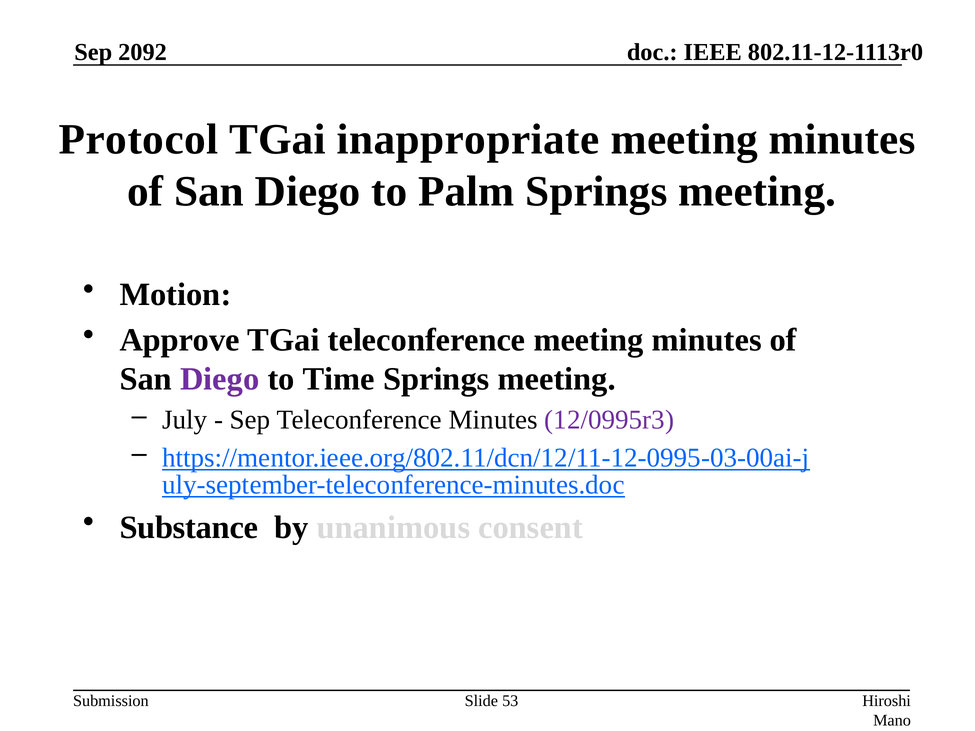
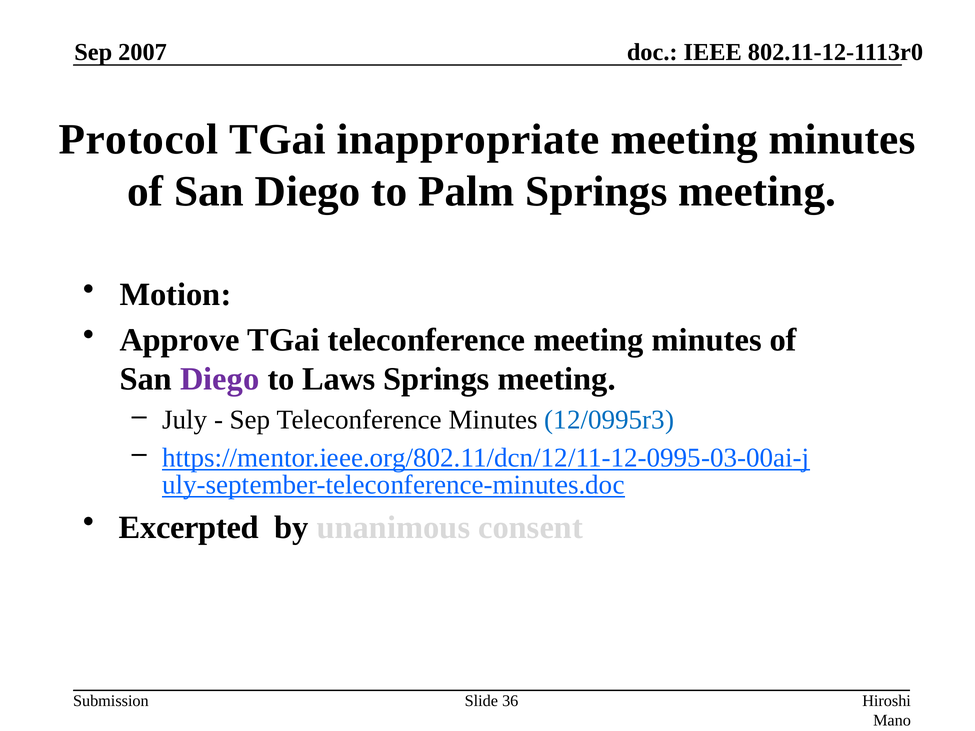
2092: 2092 -> 2007
Time: Time -> Laws
12/0995r3 colour: purple -> blue
Substance: Substance -> Excerpted
53: 53 -> 36
